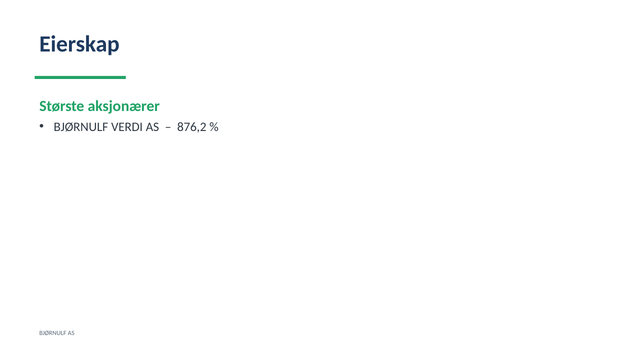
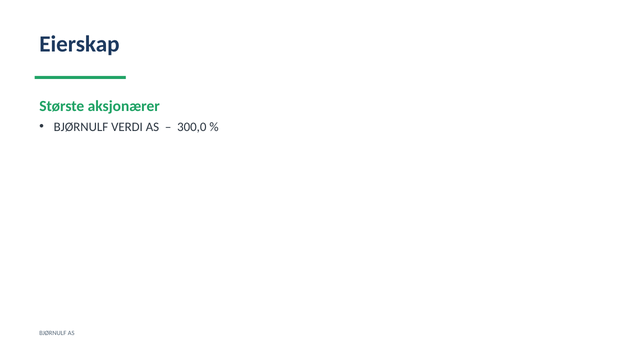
876,2: 876,2 -> 300,0
